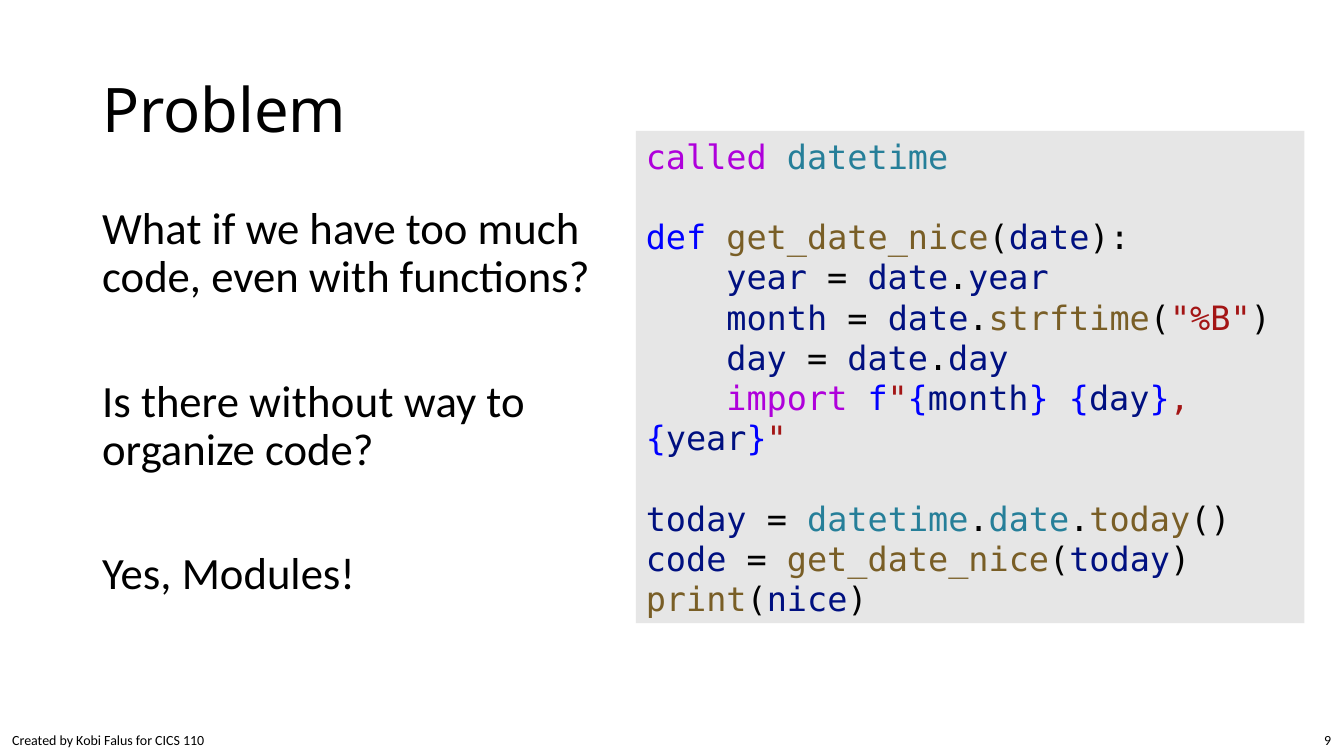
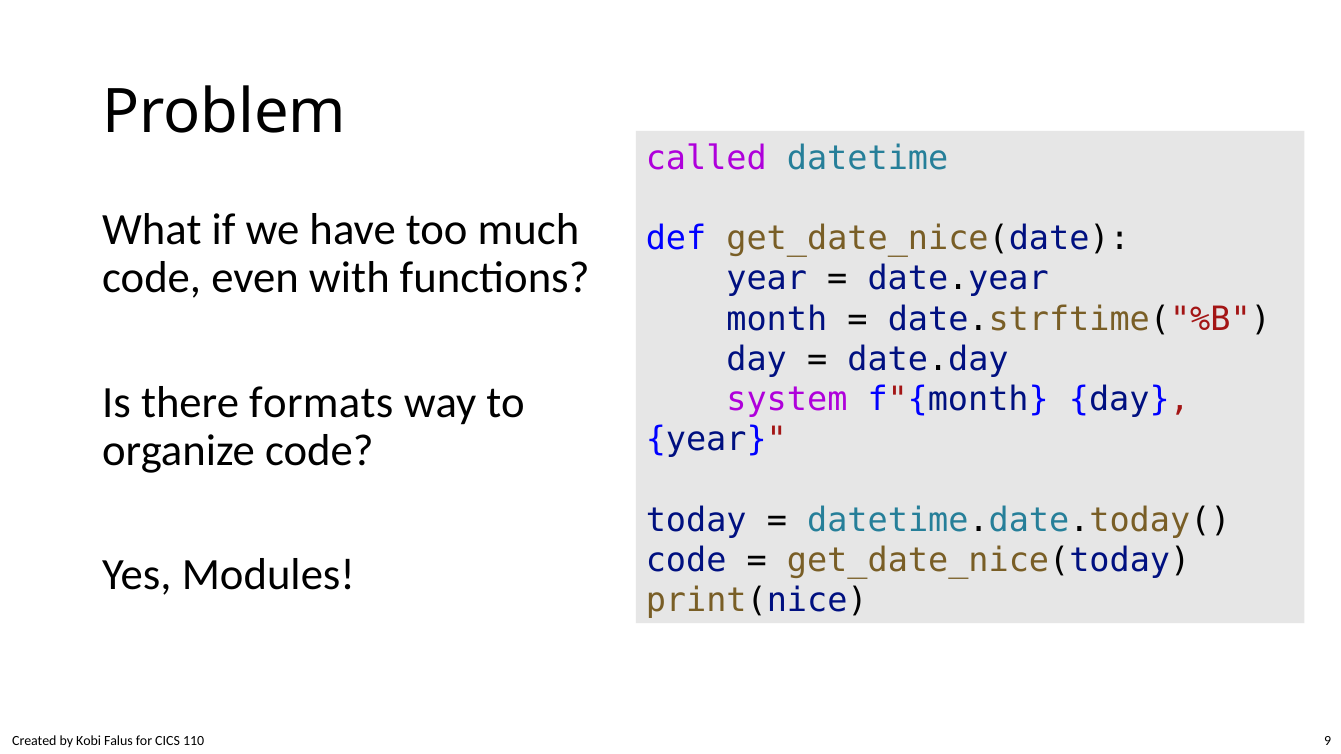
without: without -> formats
import: import -> system
